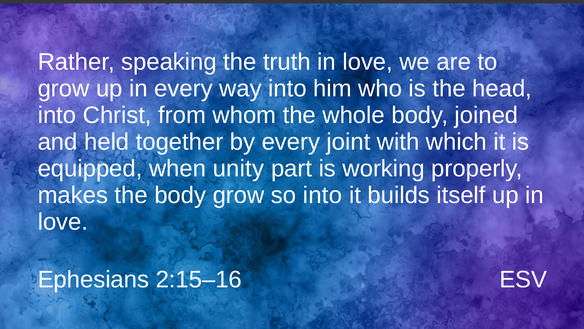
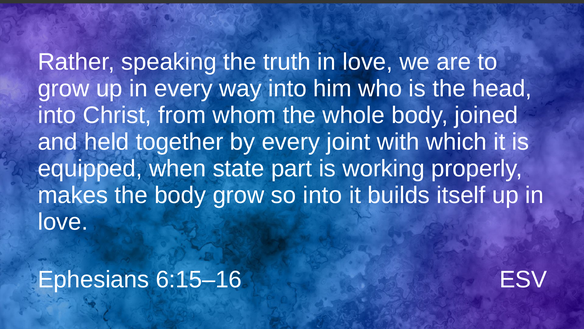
unity: unity -> state
2:15–16: 2:15–16 -> 6:15–16
